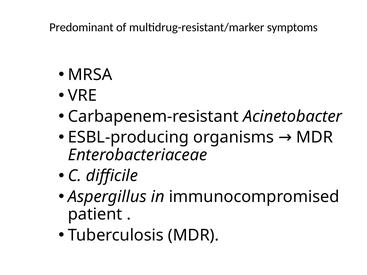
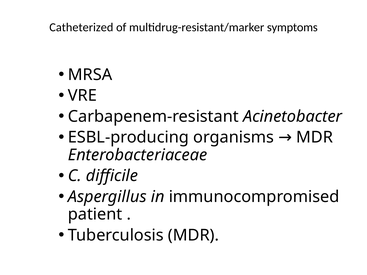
Predominant: Predominant -> Catheterized
